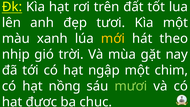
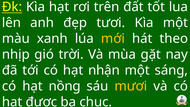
ngập: ngập -> nhận
chim: chim -> sáng
mươi colour: light green -> yellow
